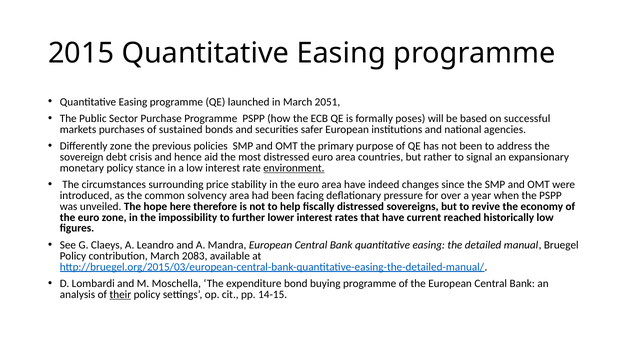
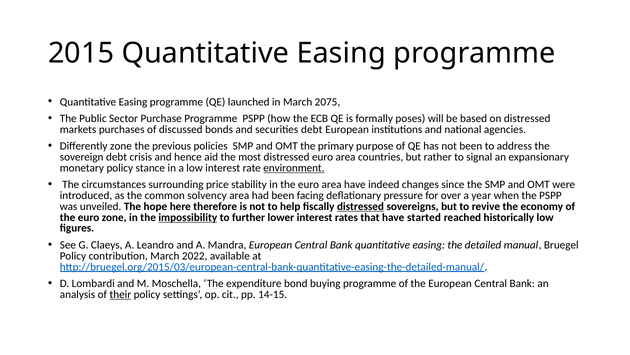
2051: 2051 -> 2075
on successful: successful -> distressed
sustained: sustained -> discussed
securities safer: safer -> debt
distressed at (360, 206) underline: none -> present
impossibility underline: none -> present
current: current -> started
2083: 2083 -> 2022
